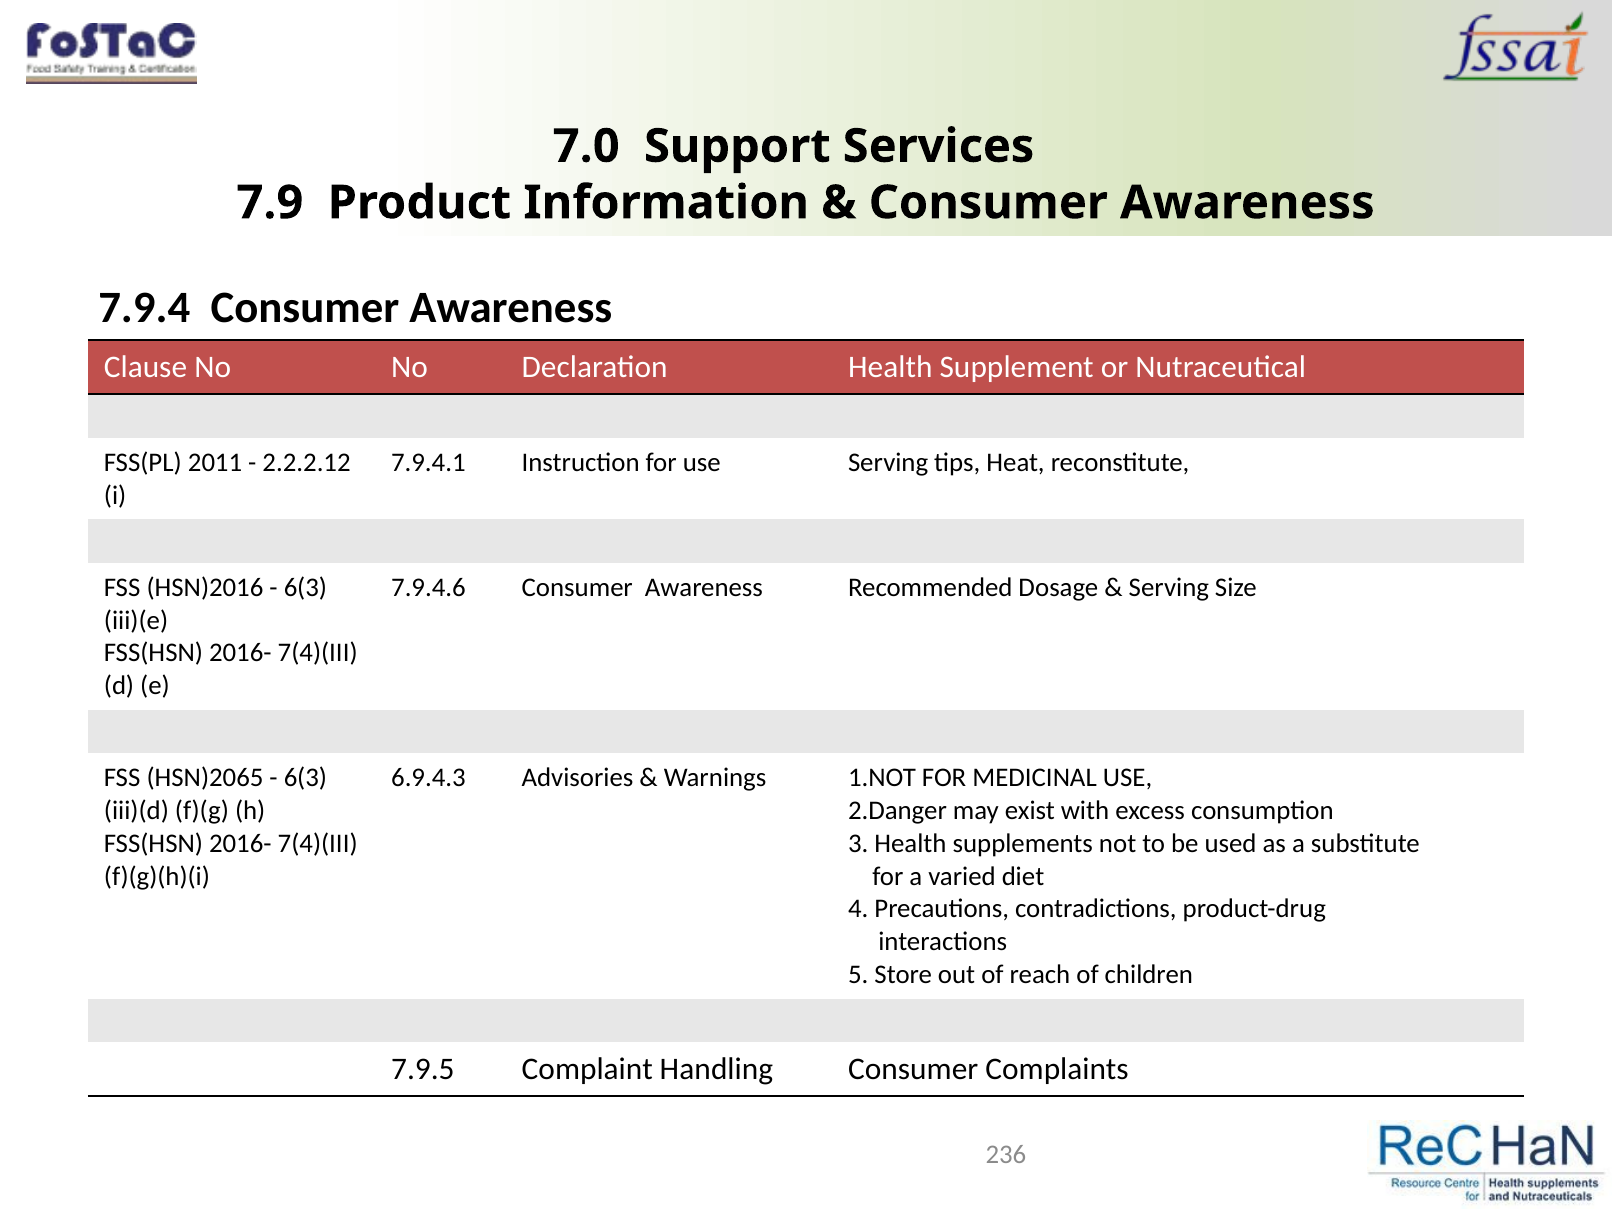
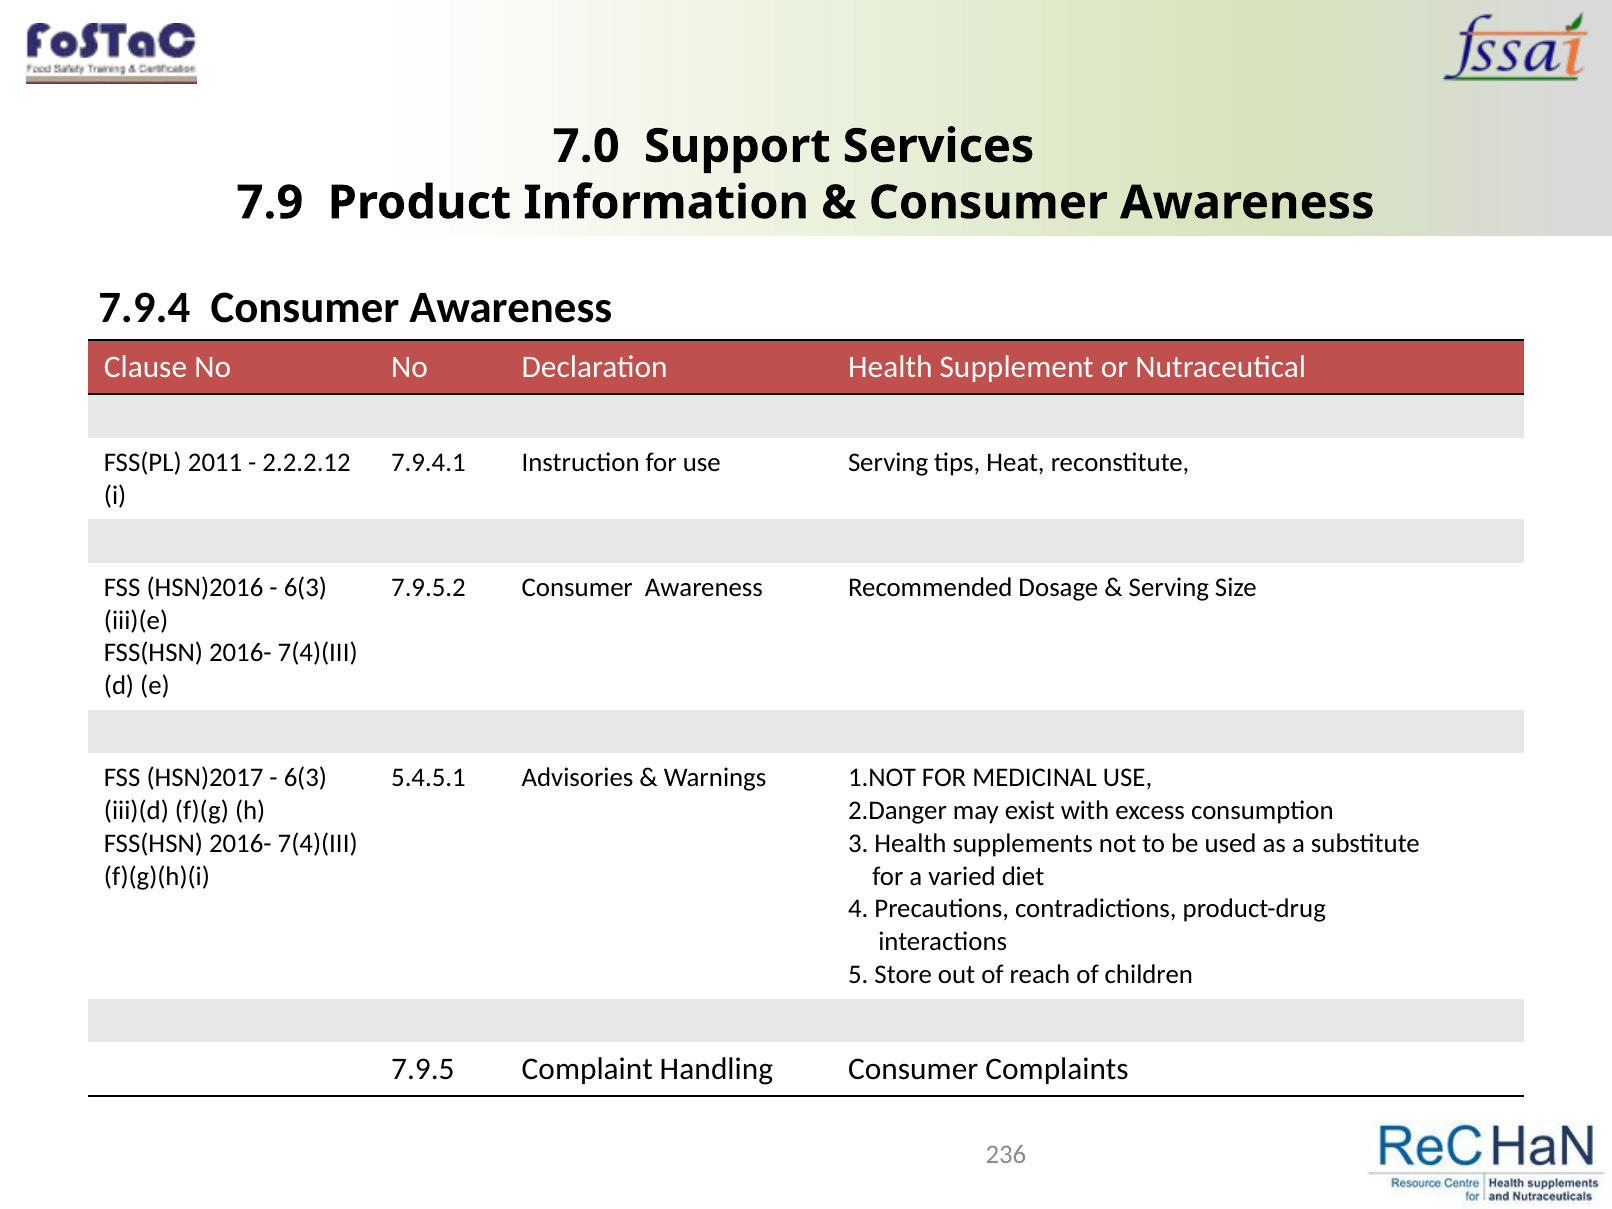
7.9.4.6: 7.9.4.6 -> 7.9.5.2
HSN)2065: HSN)2065 -> HSN)2017
6.9.4.3: 6.9.4.3 -> 5.4.5.1
